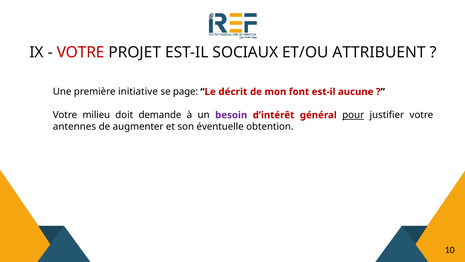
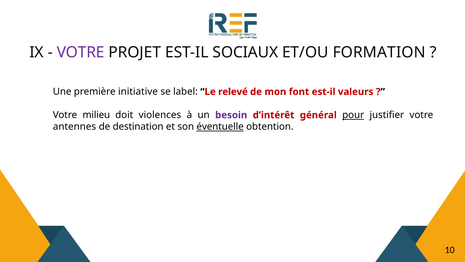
VOTRE at (81, 52) colour: red -> purple
ATTRIBUENT: ATTRIBUENT -> FORMATION
page: page -> label
décrit: décrit -> relevé
aucune: aucune -> valeurs
demande: demande -> violences
augmenter: augmenter -> destination
éventuelle underline: none -> present
